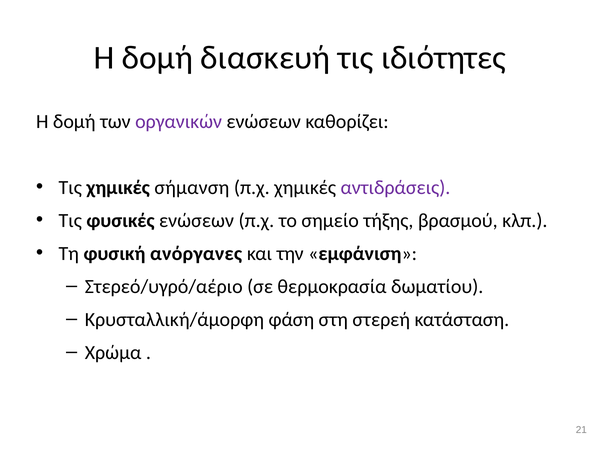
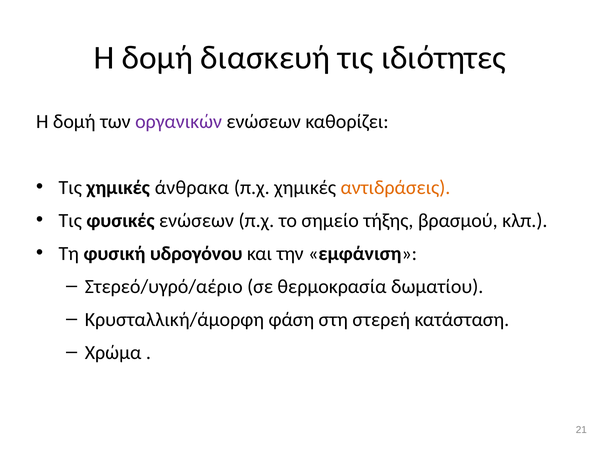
σήμανση: σήμανση -> άνθρακα
αντιδράσεις colour: purple -> orange
ανόργανες: ανόργανες -> υδρογόνου
